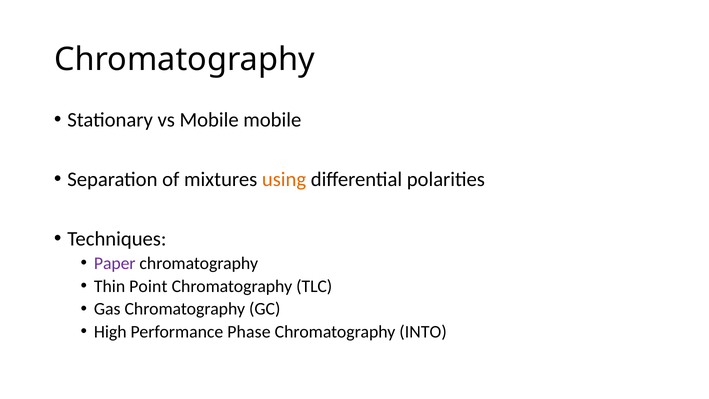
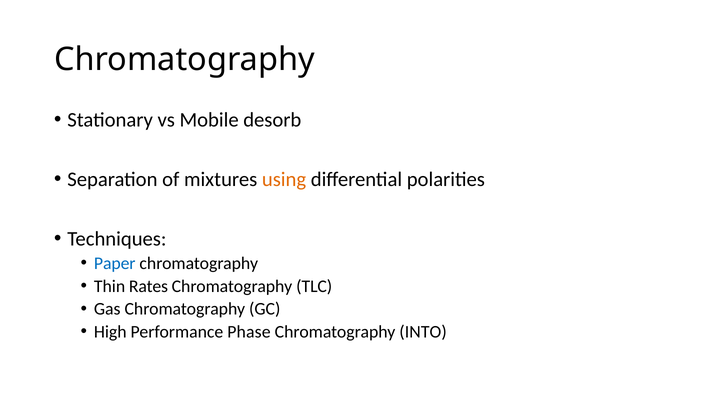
Mobile mobile: mobile -> desorb
Paper colour: purple -> blue
Point: Point -> Rates
